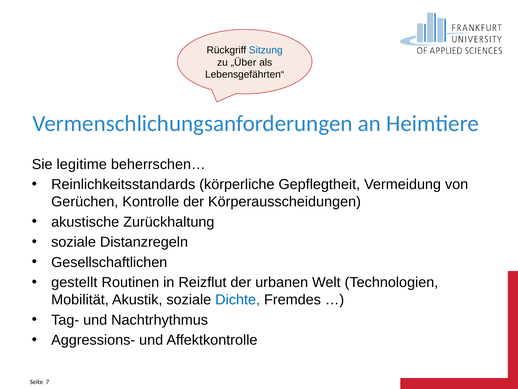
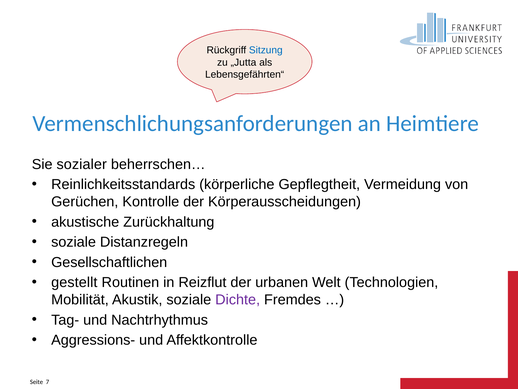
„Über: „Über -> „Jutta
legitime: legitime -> sozialer
Dichte colour: blue -> purple
